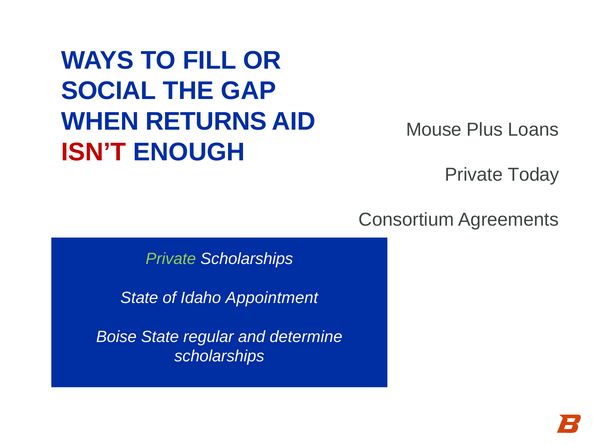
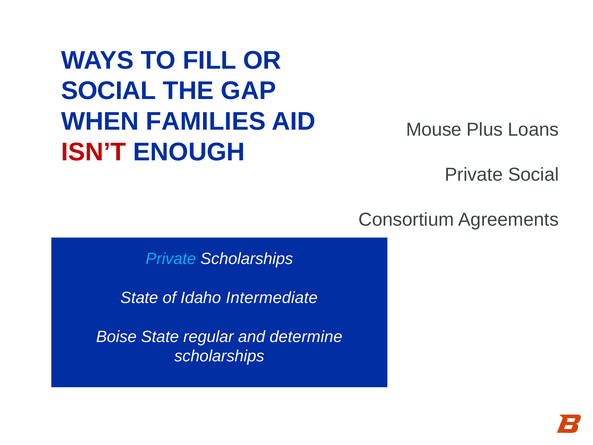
RETURNS: RETURNS -> FAMILIES
Private Today: Today -> Social
Private at (171, 259) colour: light green -> light blue
Appointment: Appointment -> Intermediate
